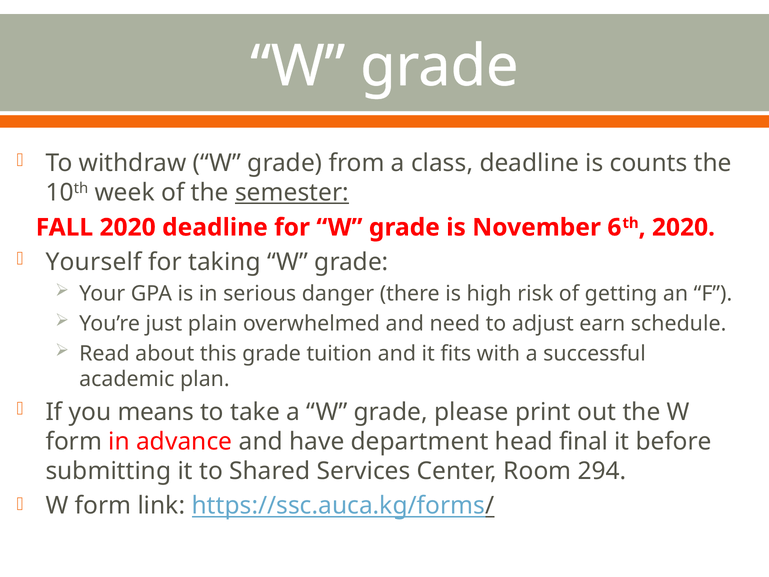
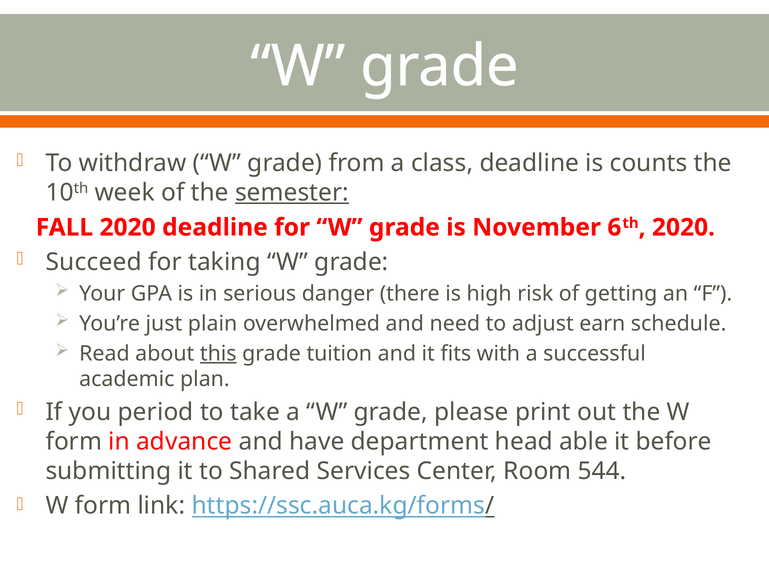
Yourself: Yourself -> Succeed
this underline: none -> present
means: means -> period
final: final -> able
294: 294 -> 544
